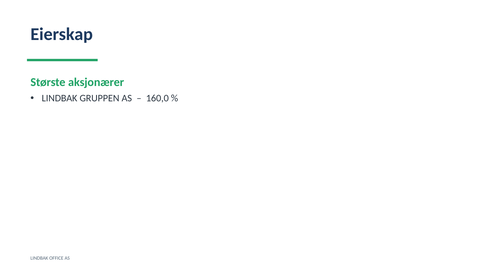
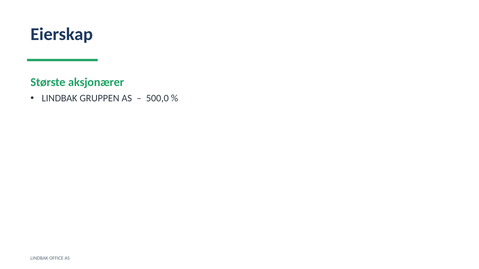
160,0: 160,0 -> 500,0
